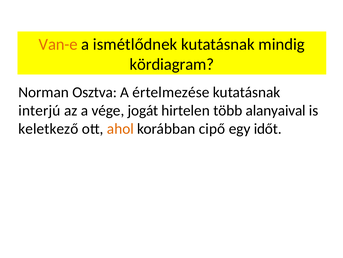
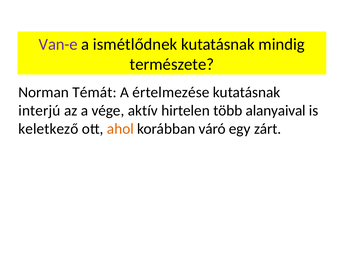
Van-e colour: orange -> purple
kördiagram: kördiagram -> természete
Osztva: Osztva -> Témát
jogát: jogát -> aktív
cipő: cipő -> váró
időt: időt -> zárt
